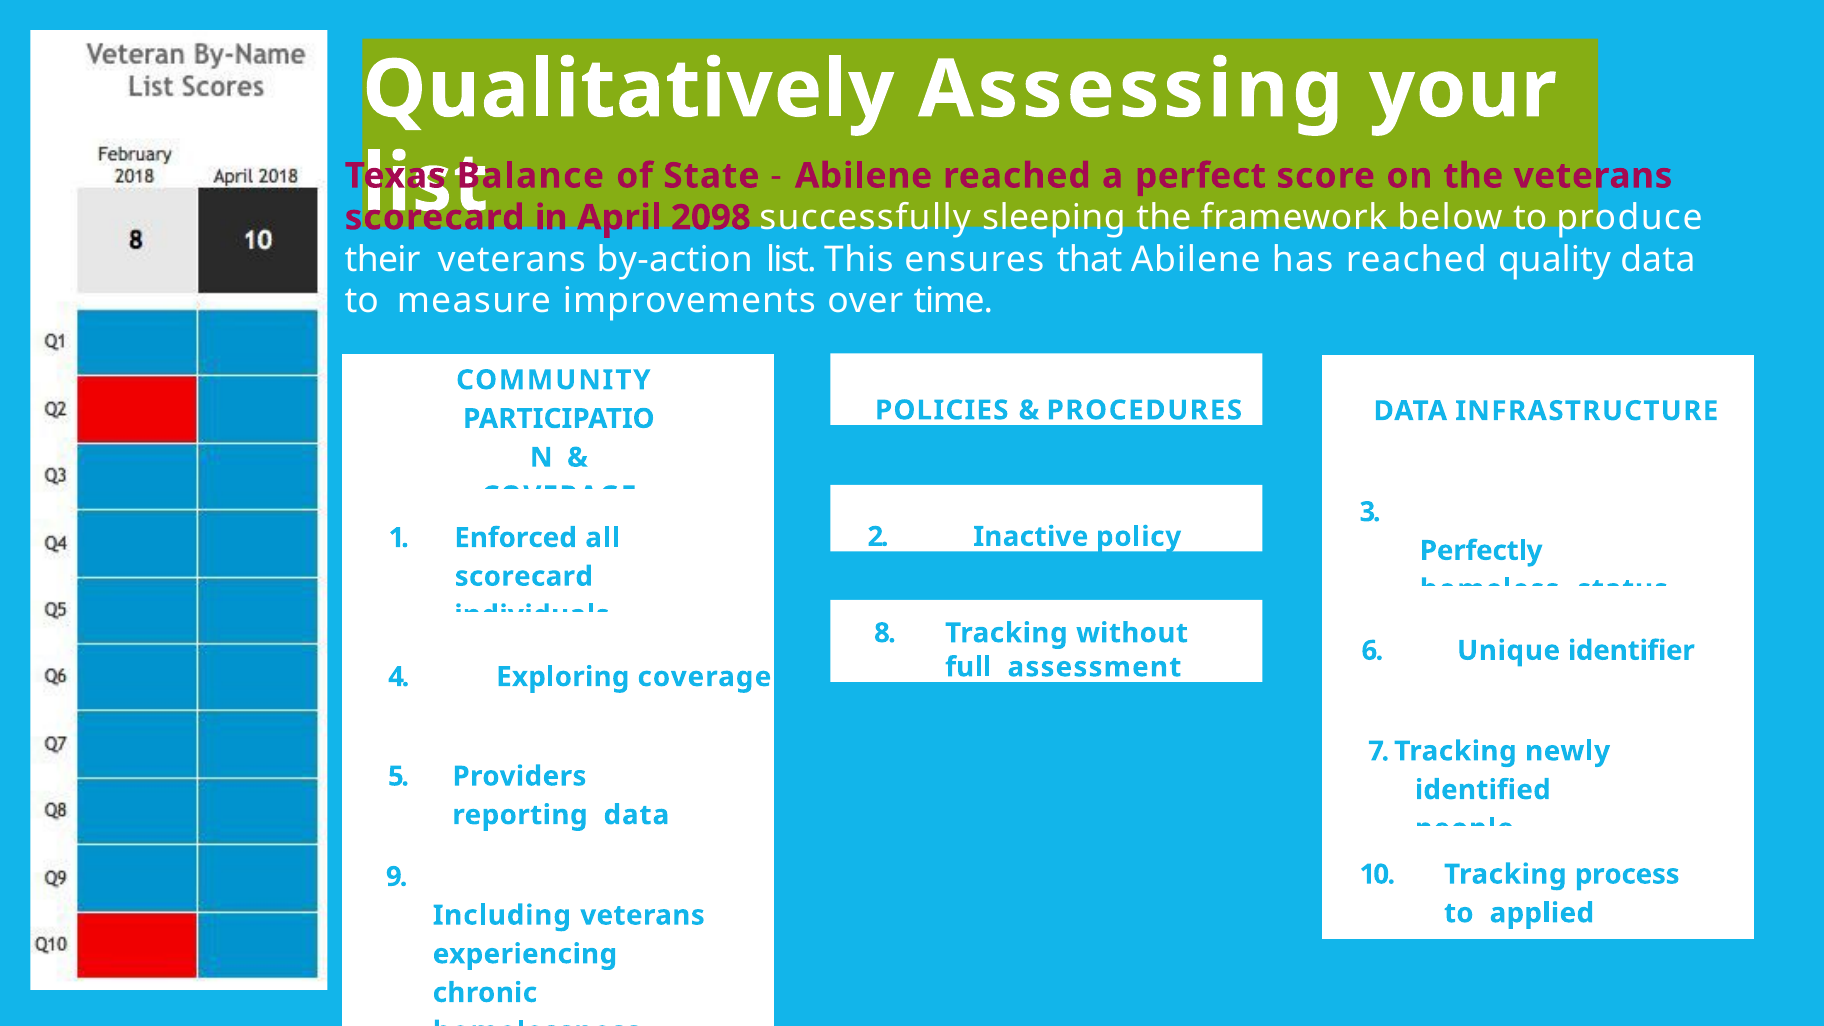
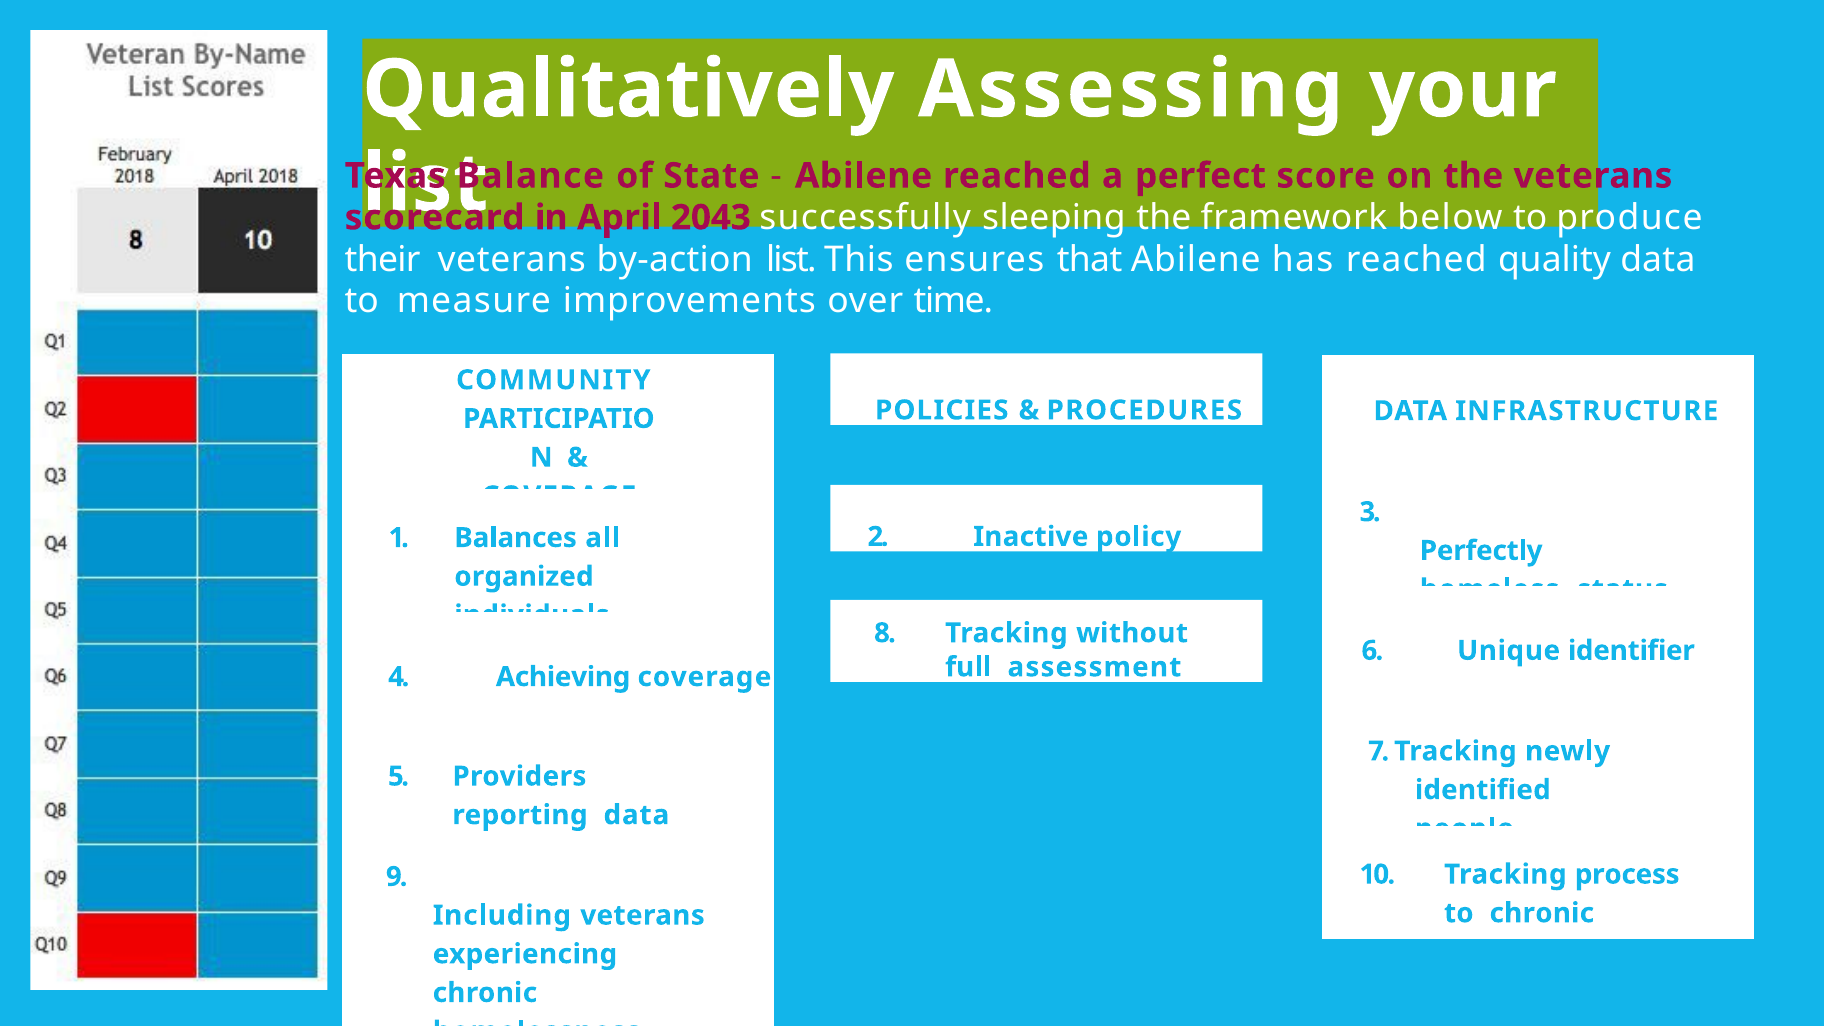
2098: 2098 -> 2043
Enforced: Enforced -> Balances
scorecard at (524, 577): scorecard -> organized
Exploring: Exploring -> Achieving
to applied: applied -> chronic
